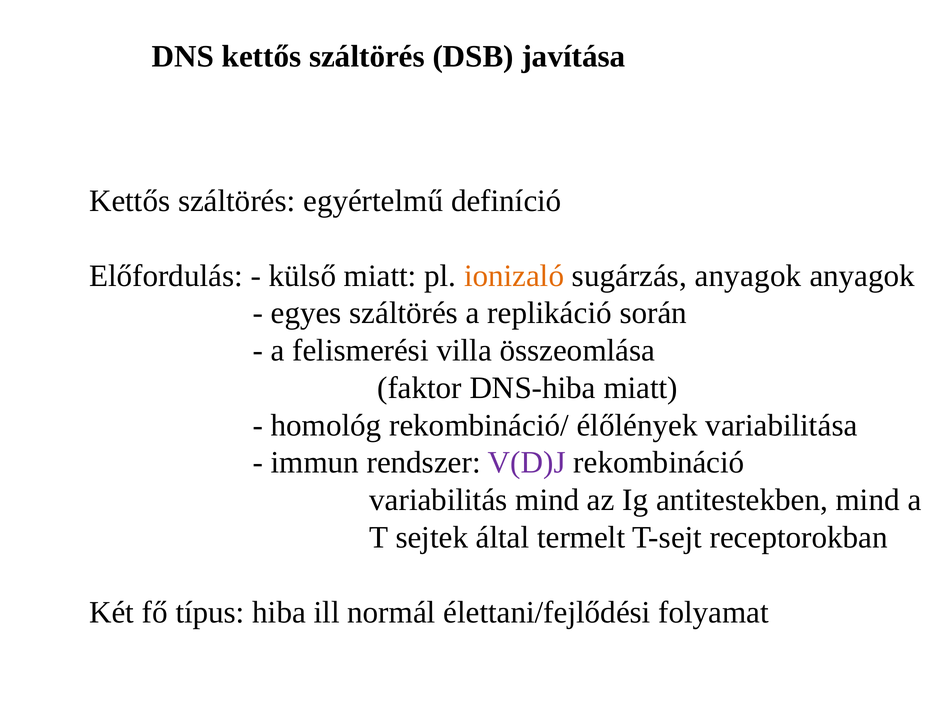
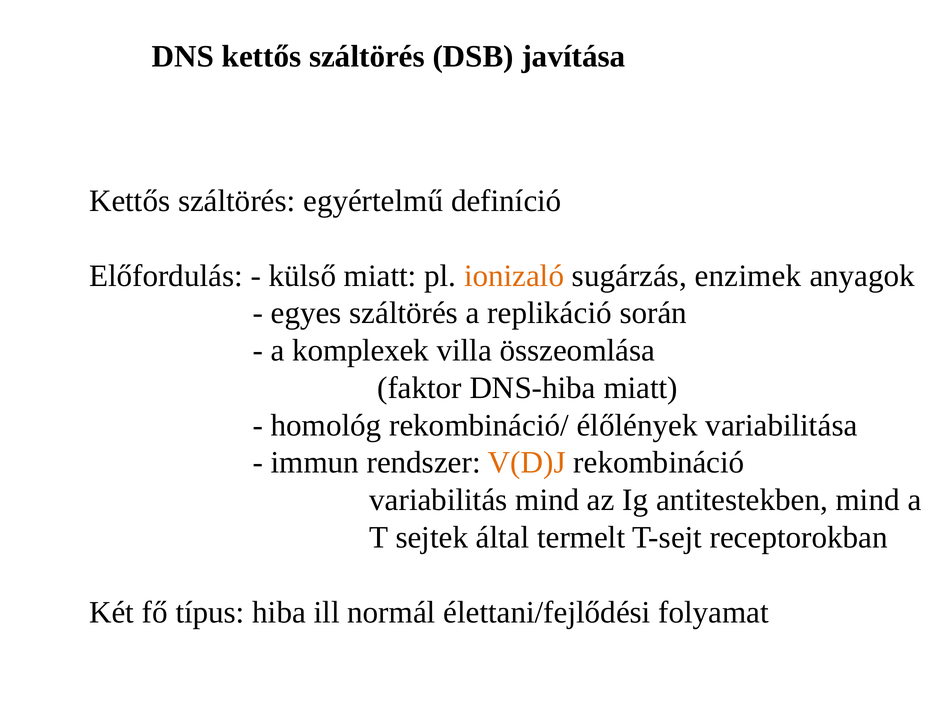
sugárzás anyagok: anyagok -> enzimek
felismerési: felismerési -> komplexek
V(D)J colour: purple -> orange
